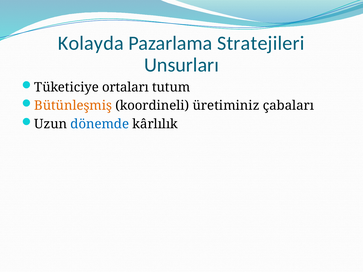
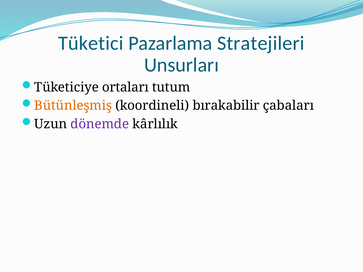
Kolayda: Kolayda -> Tüketici
üretiminiz: üretiminiz -> bırakabilir
dönemde colour: blue -> purple
